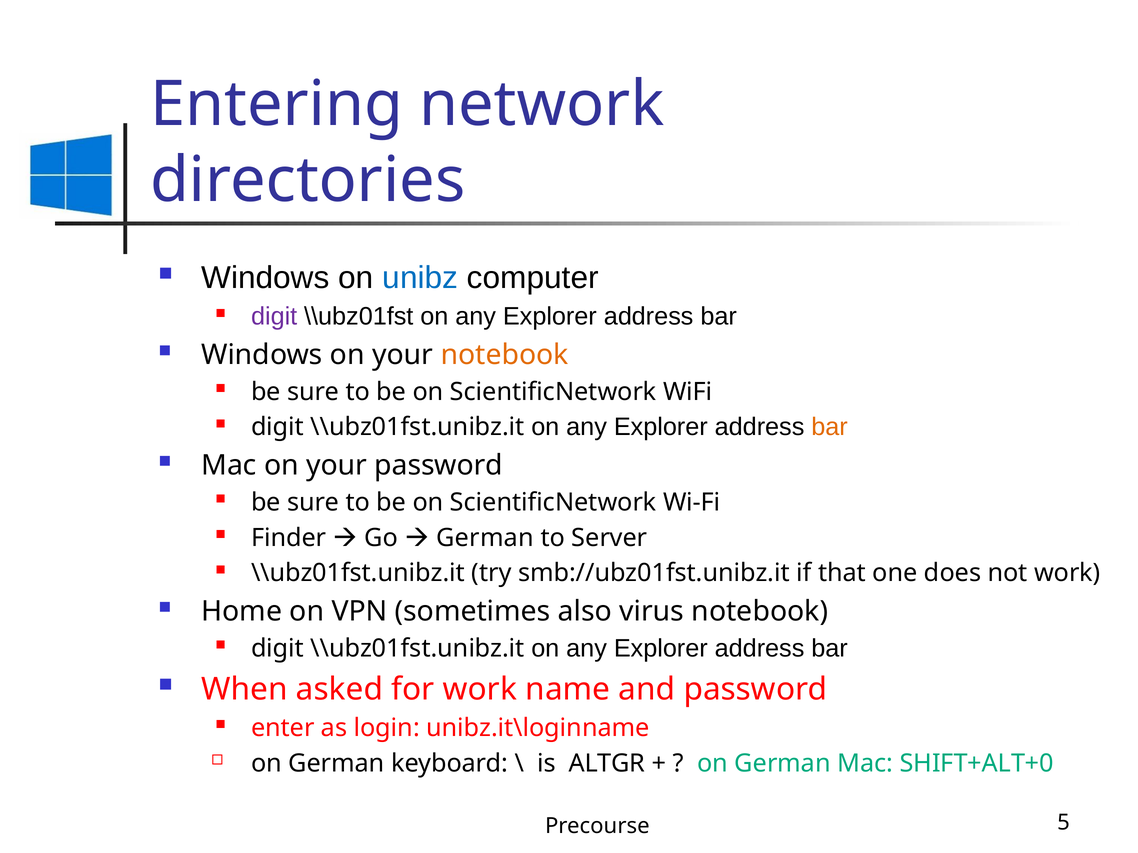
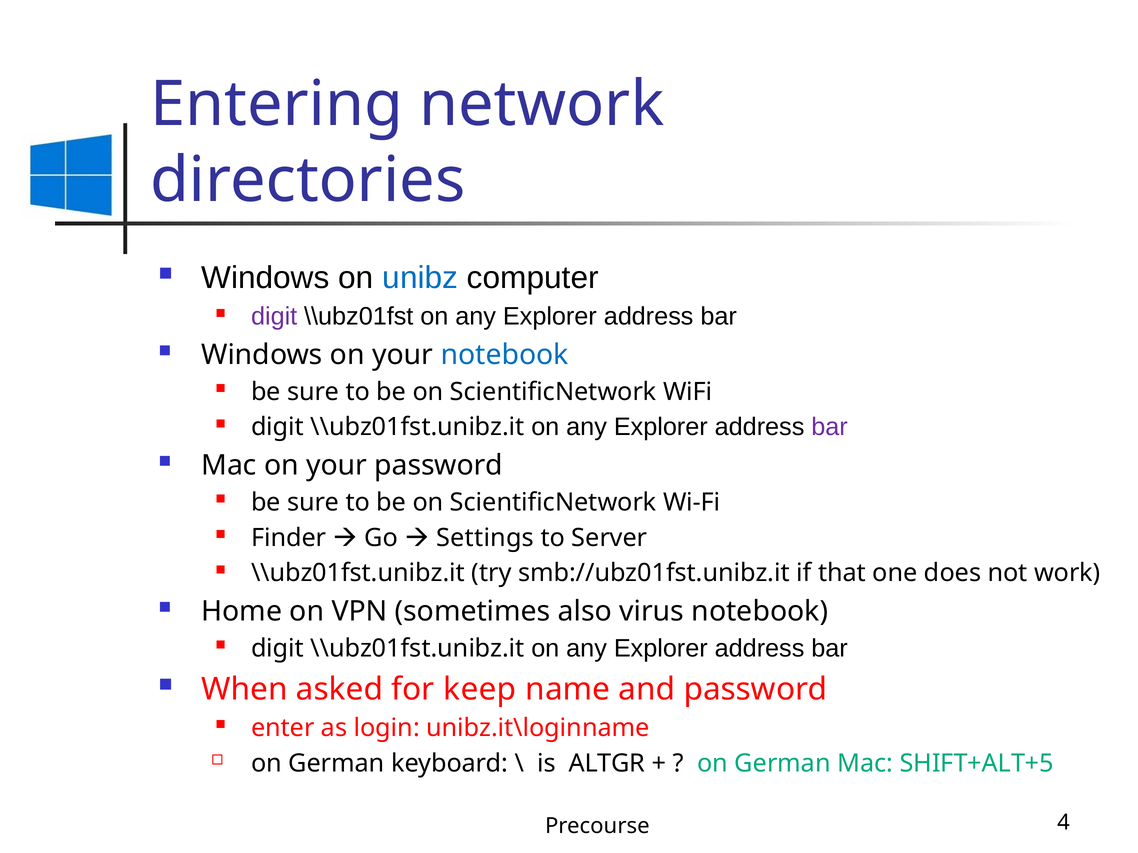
notebook at (505, 355) colour: orange -> blue
bar at (830, 427) colour: orange -> purple
German at (485, 538): German -> Settings
for work: work -> keep
SHIFT+ALT+0: SHIFT+ALT+0 -> SHIFT+ALT+5
5: 5 -> 4
